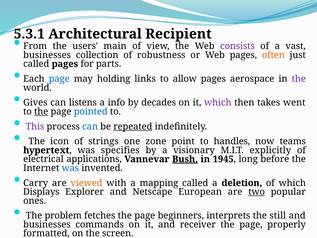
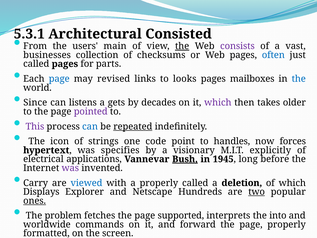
Recipient: Recipient -> Consisted
the at (182, 46) underline: none -> present
robustness: robustness -> checksums
often colour: orange -> blue
holding: holding -> revised
allow: allow -> looks
aerospace: aerospace -> mailboxes
the at (299, 79) colour: purple -> blue
Gives: Gives -> Since
info: info -> gets
went: went -> older
the at (41, 111) underline: present -> none
pointed colour: blue -> purple
zone: zone -> code
teams: teams -> forces
was at (70, 168) colour: blue -> purple
viewed colour: orange -> blue
a mapping: mapping -> properly
European: European -> Hundreds
ones underline: none -> present
beginners: beginners -> supported
still: still -> into
businesses at (47, 224): businesses -> worldwide
receiver: receiver -> forward
